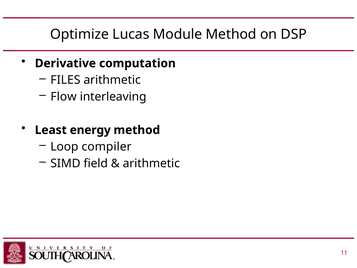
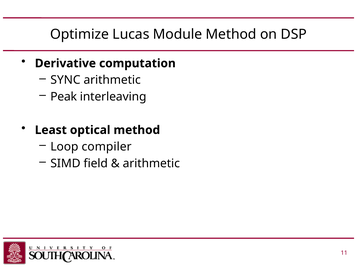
FILES: FILES -> SYNC
Flow: Flow -> Peak
energy: energy -> optical
